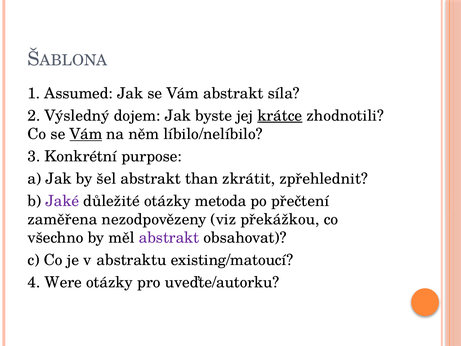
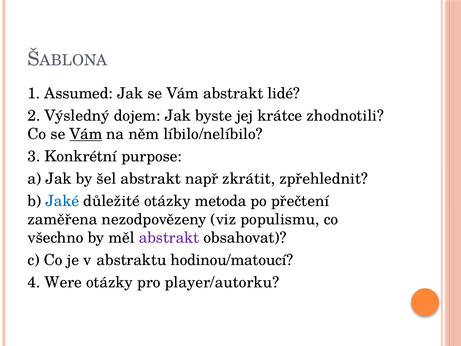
síla: síla -> lidé
krátce underline: present -> none
than: than -> např
Jaké colour: purple -> blue
překážkou: překážkou -> populismu
existing/matoucí: existing/matoucí -> hodinou/matoucí
uveďte/autorku: uveďte/autorku -> player/autorku
